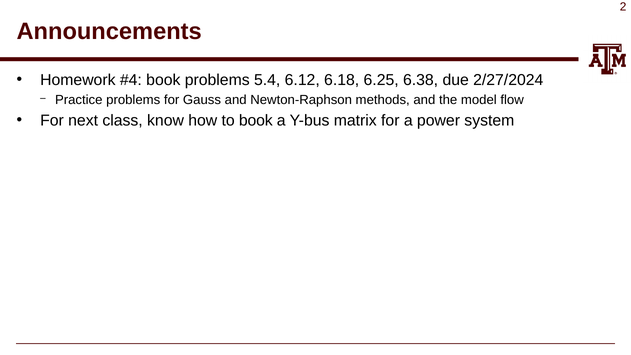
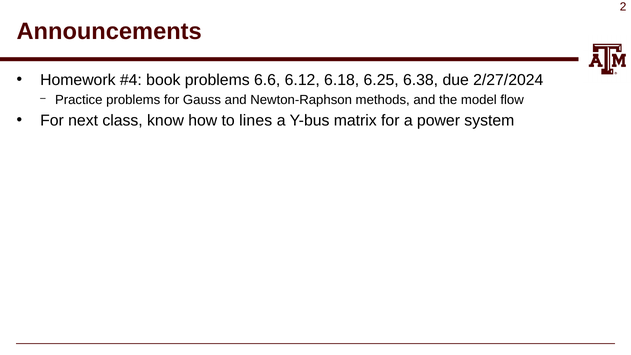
5.4: 5.4 -> 6.6
to book: book -> lines
